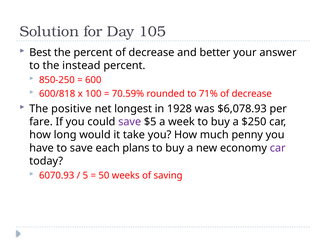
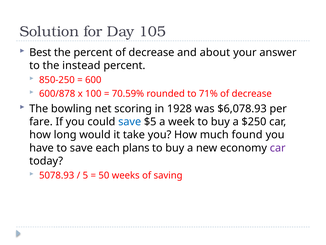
better: better -> about
600/818: 600/818 -> 600/878
positive: positive -> bowling
longest: longest -> scoring
save at (130, 122) colour: purple -> blue
penny: penny -> found
6070.93: 6070.93 -> 5078.93
